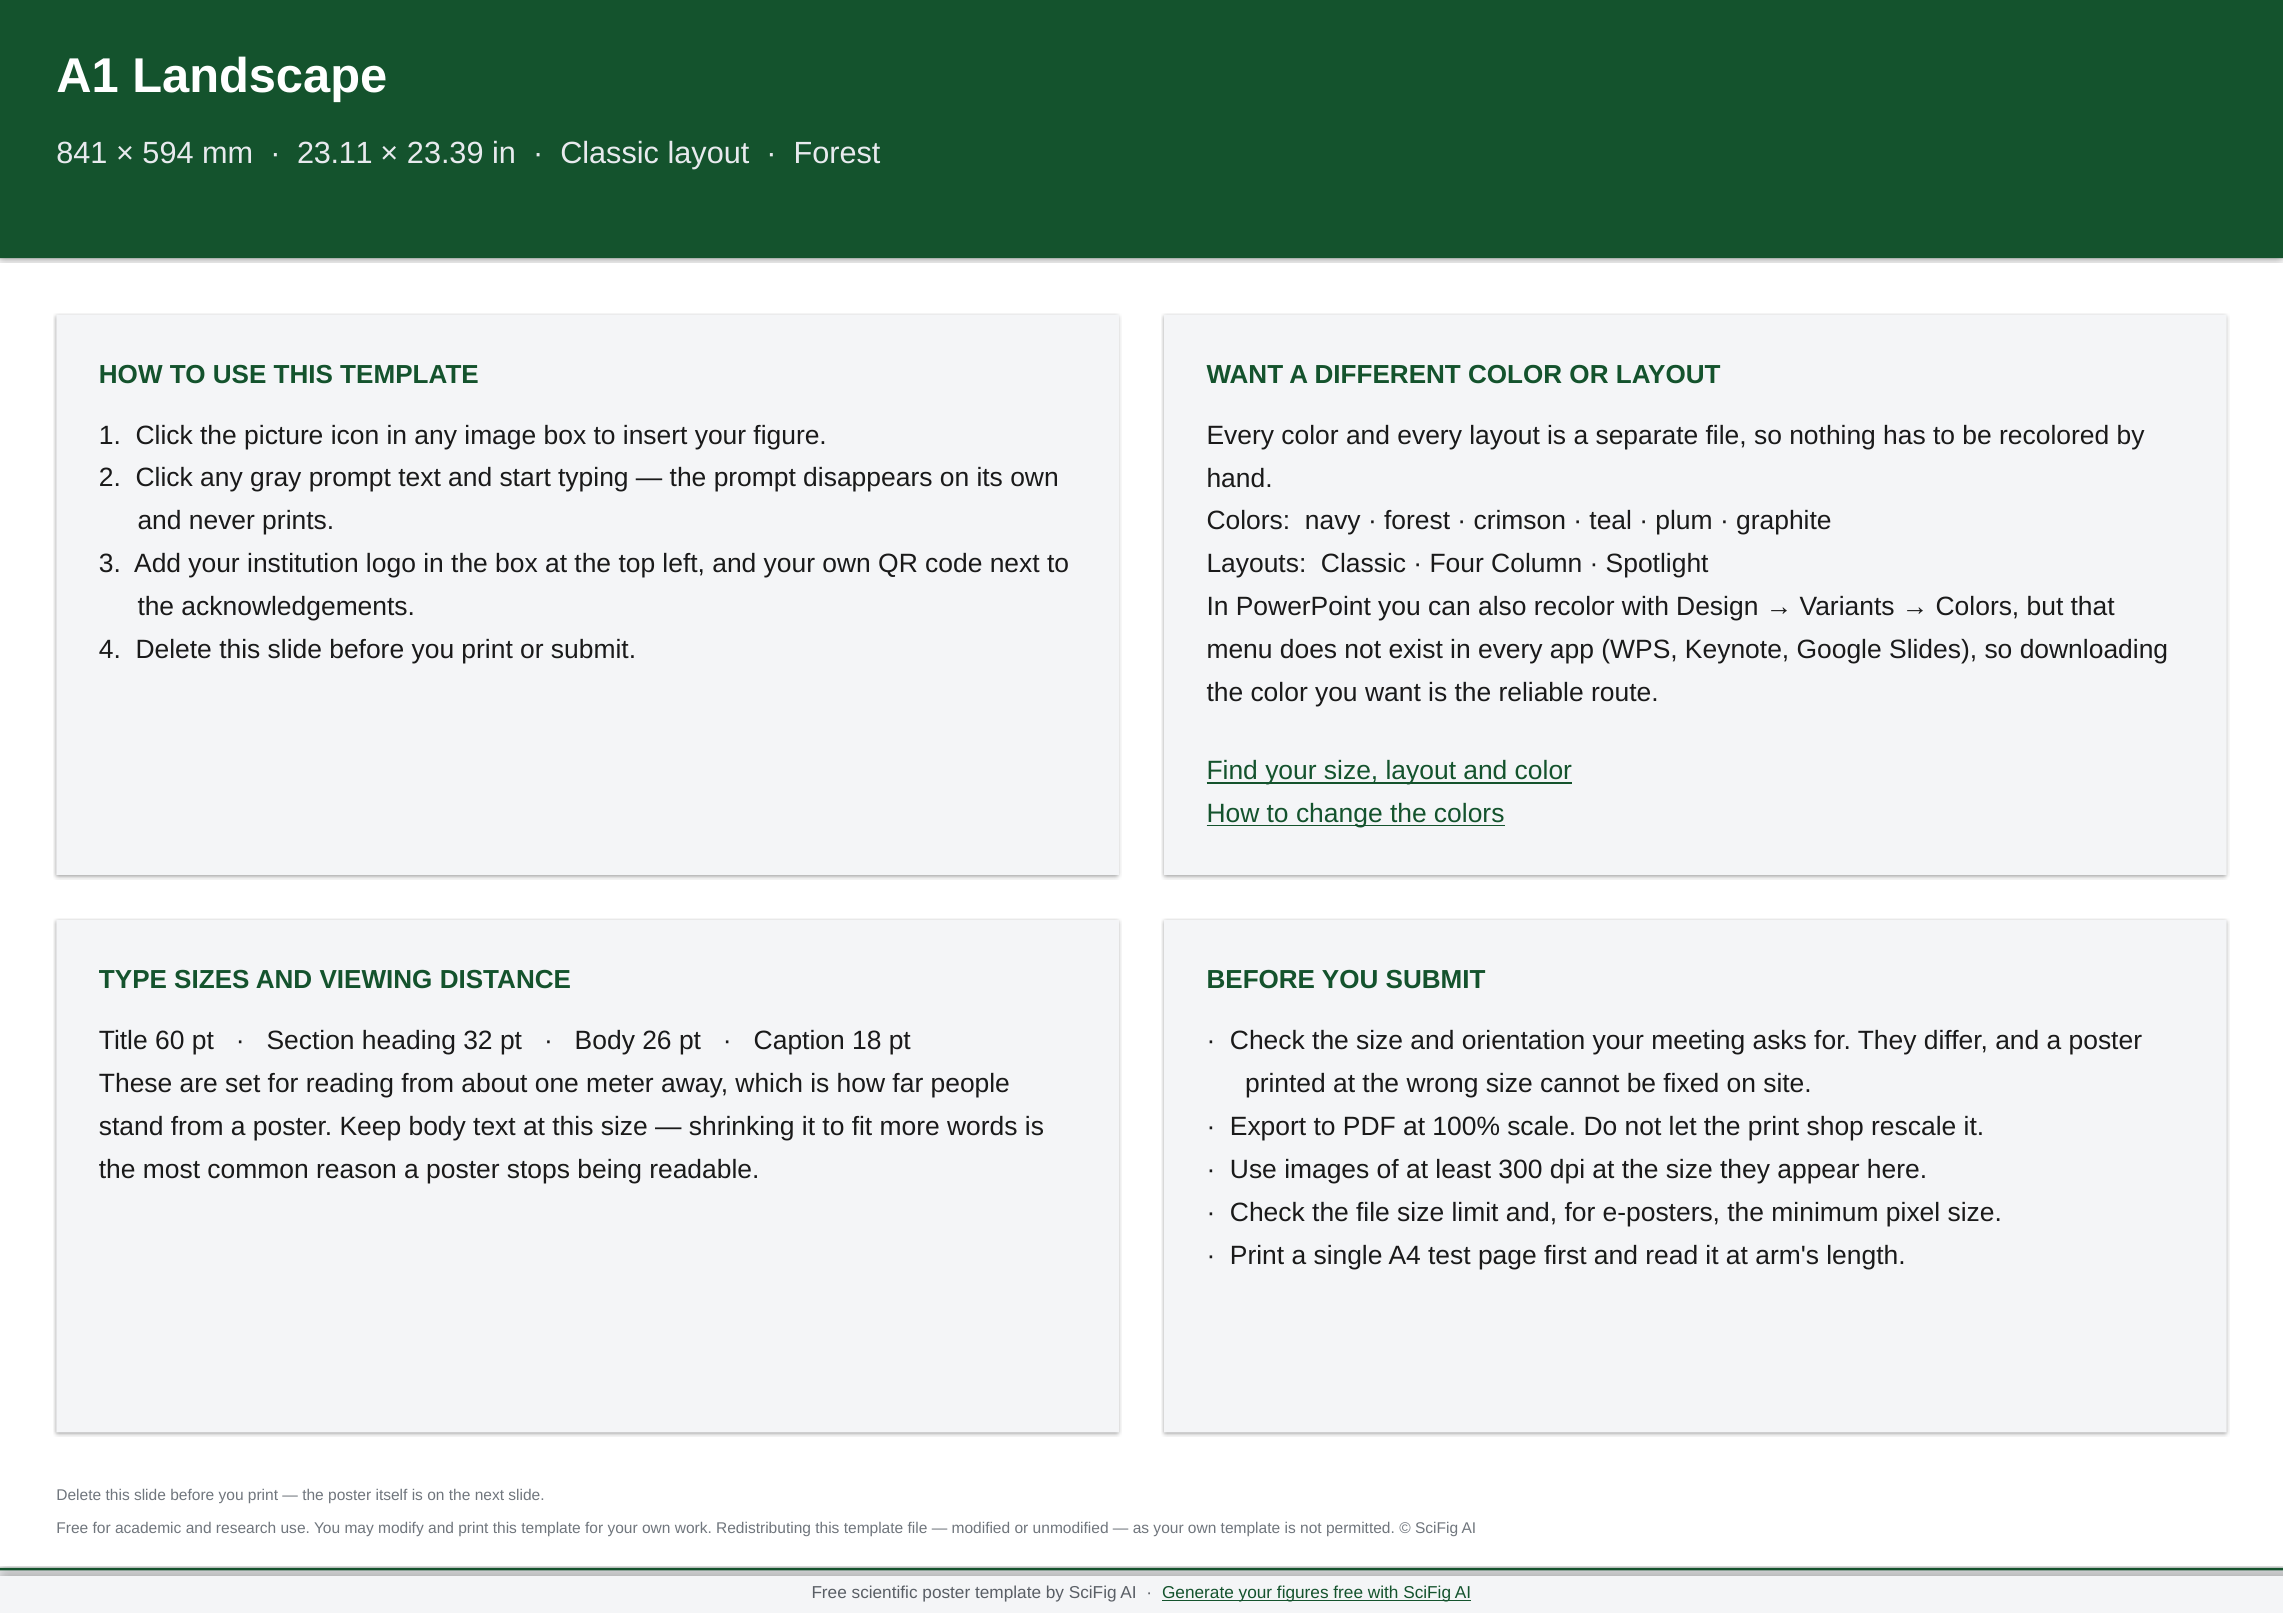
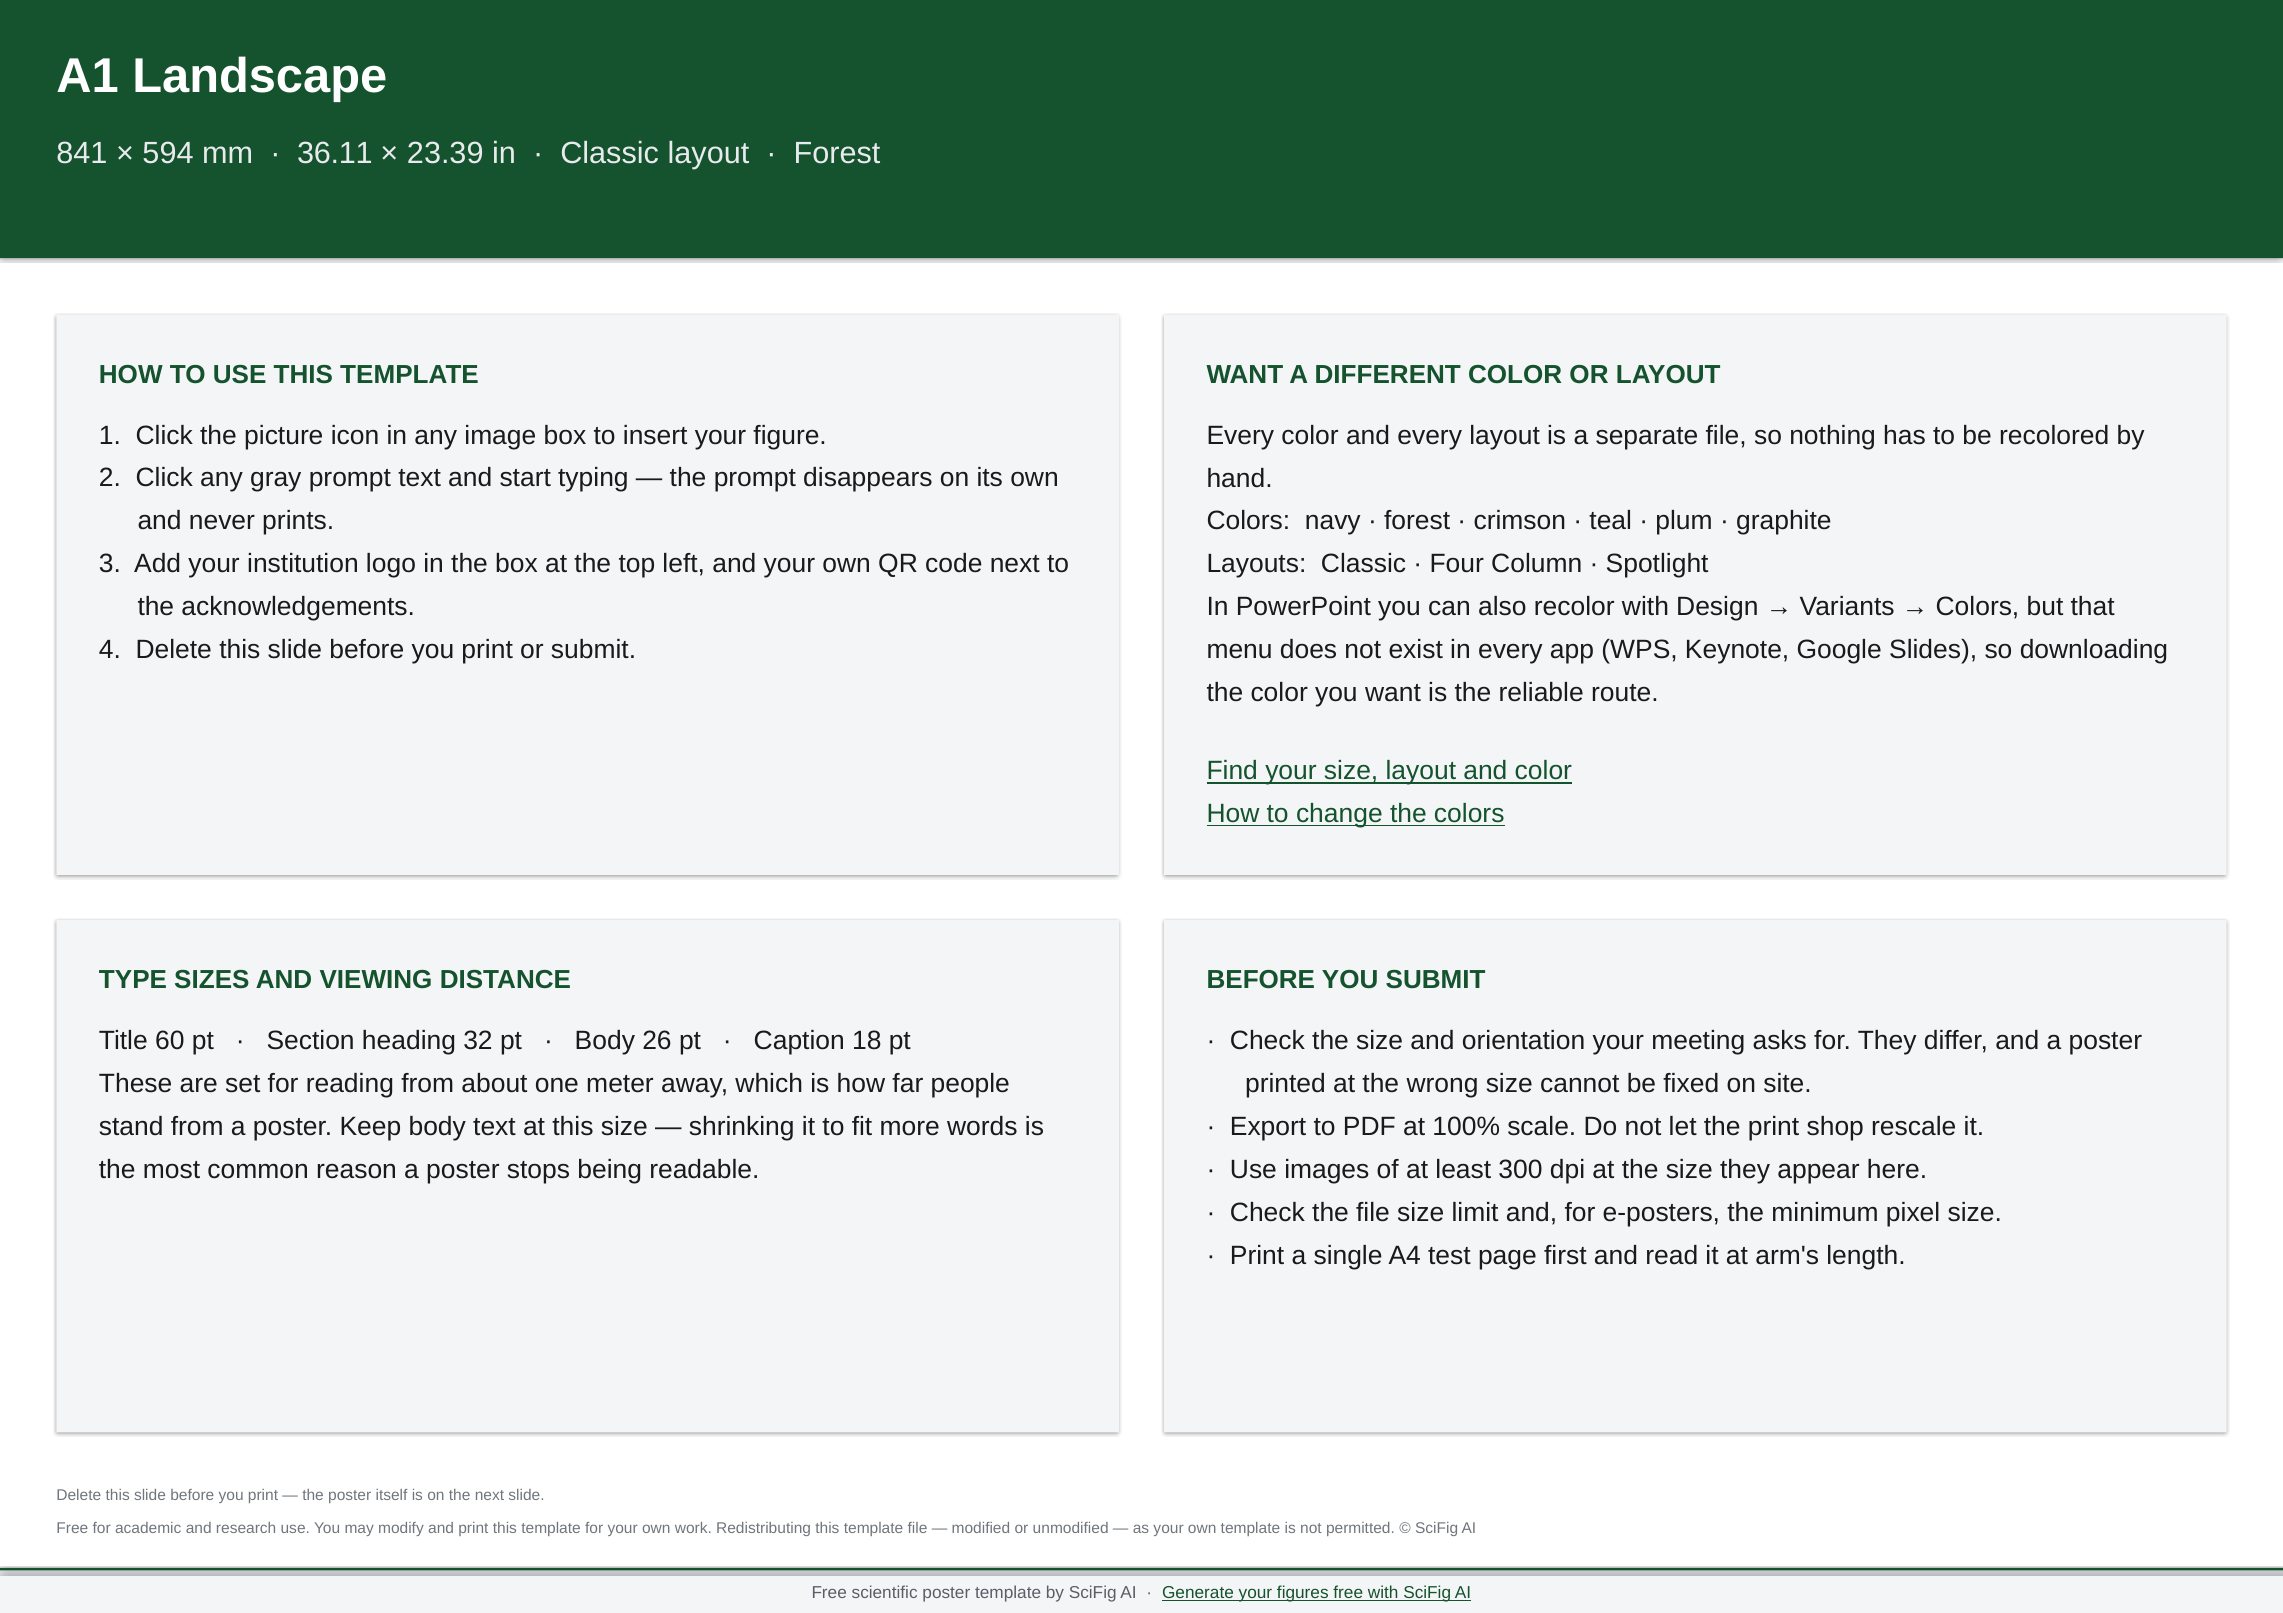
23.11: 23.11 -> 36.11
